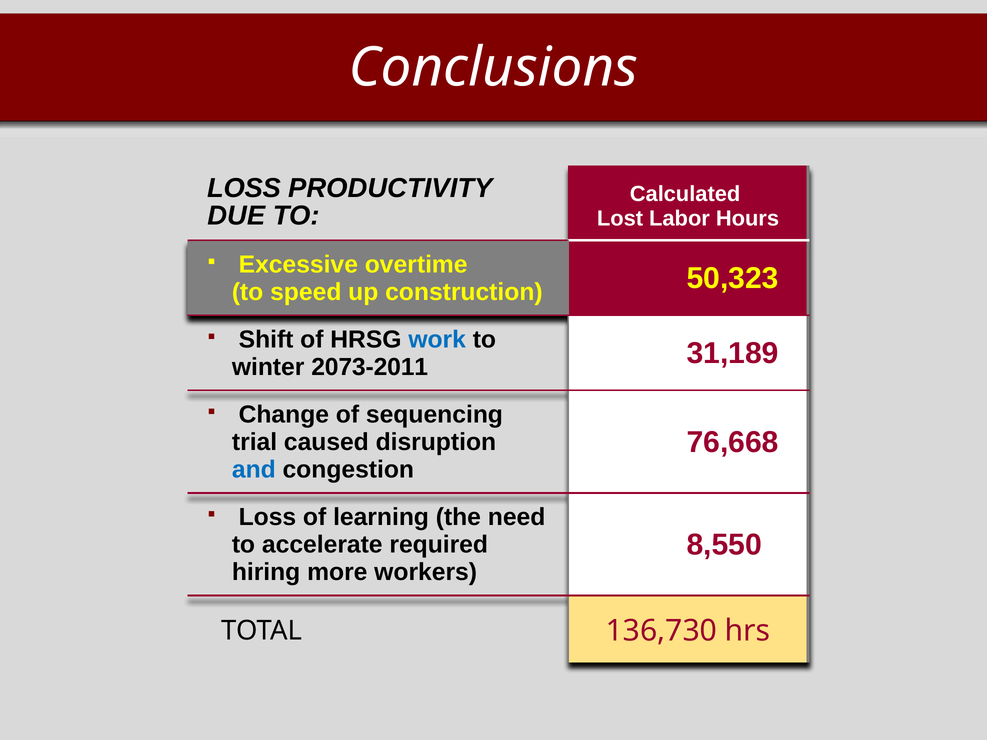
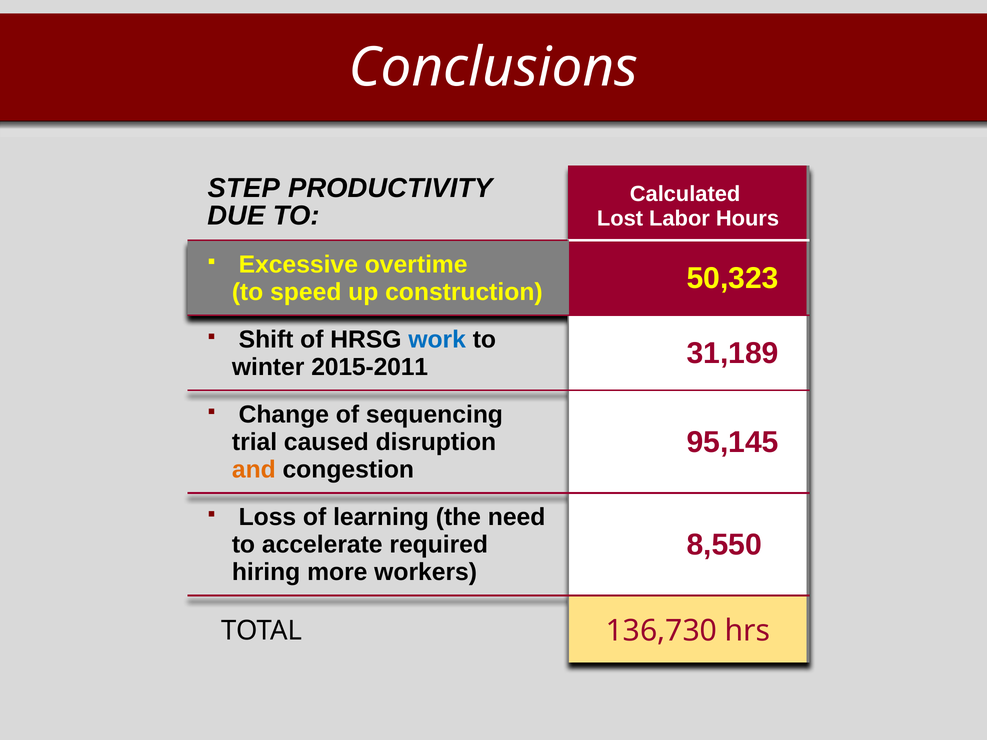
LOSS at (244, 188): LOSS -> STEP
2073-2011: 2073-2011 -> 2015-2011
76,668: 76,668 -> 95,145
and colour: blue -> orange
